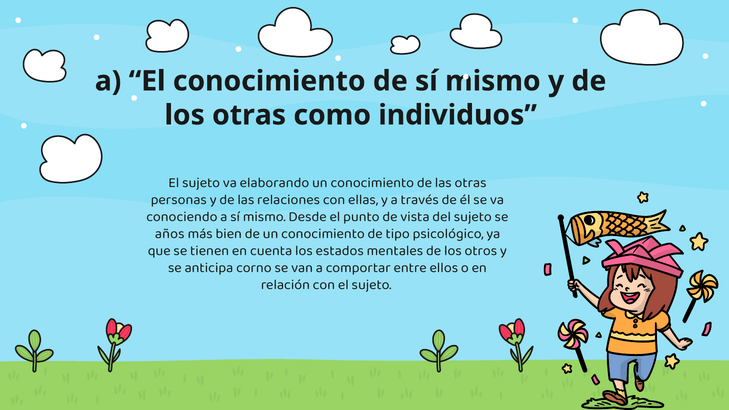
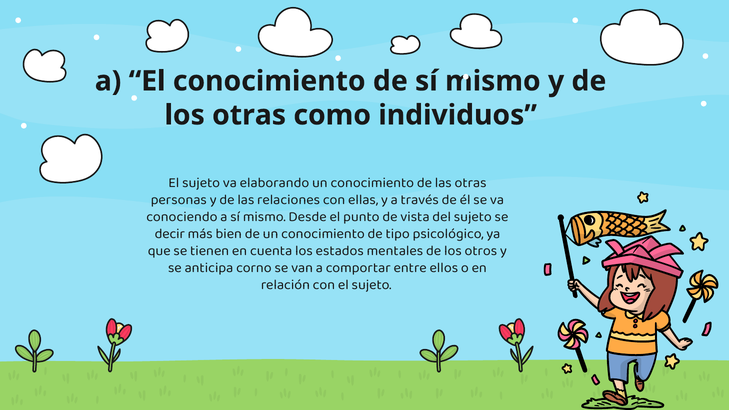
años: años -> decir
